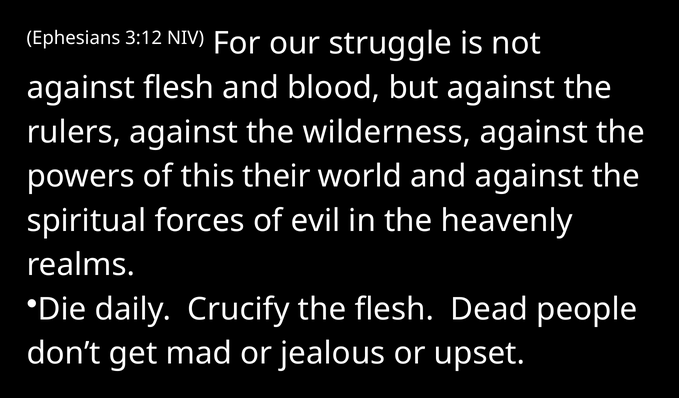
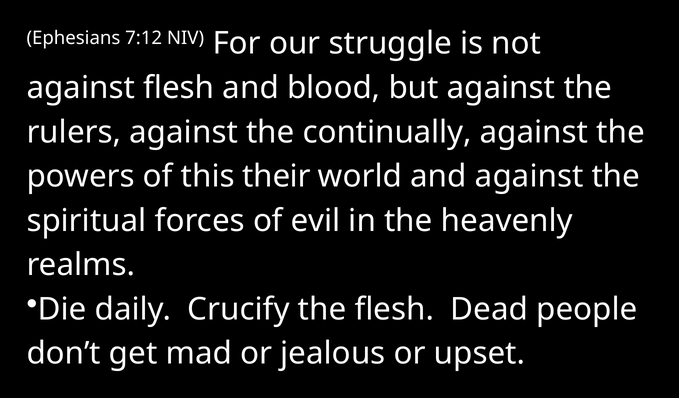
3:12: 3:12 -> 7:12
wilderness: wilderness -> continually
